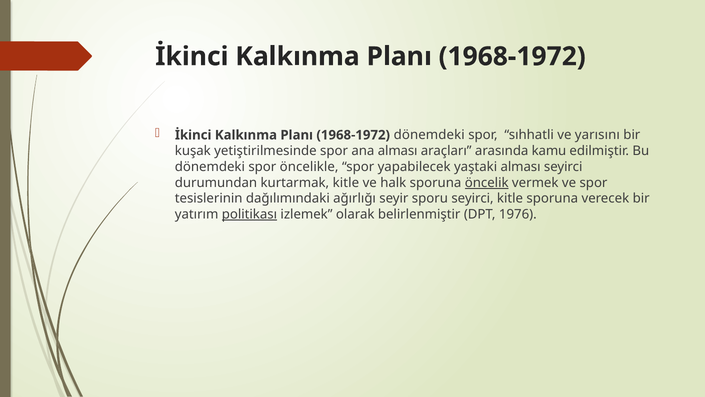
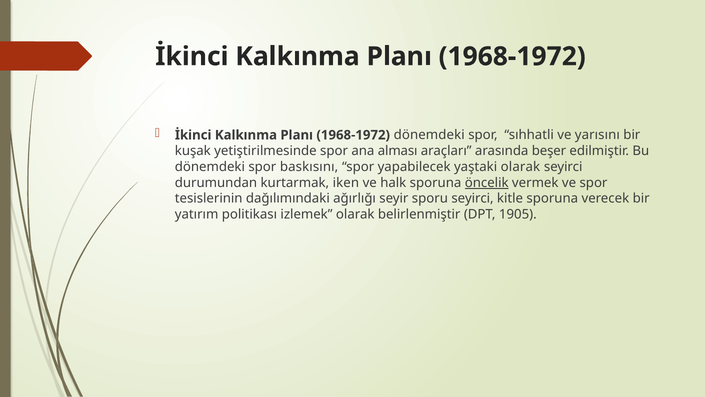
kamu: kamu -> beşer
öncelikle: öncelikle -> baskısını
yaştaki alması: alması -> olarak
kurtarmak kitle: kitle -> iken
politikası underline: present -> none
1976: 1976 -> 1905
